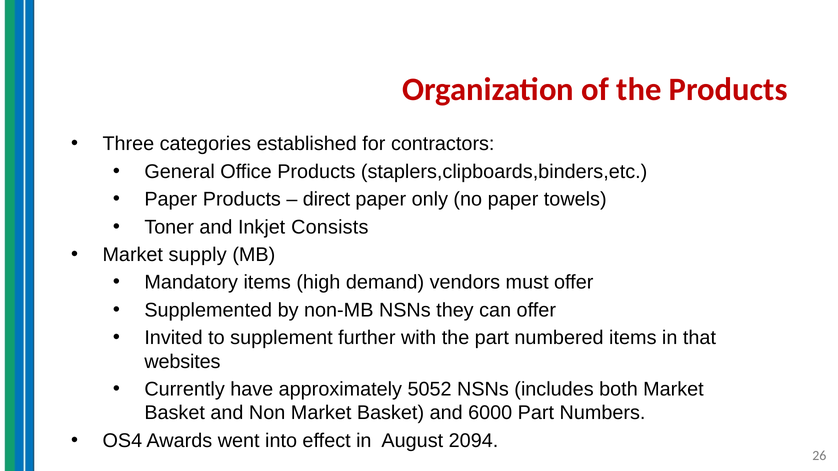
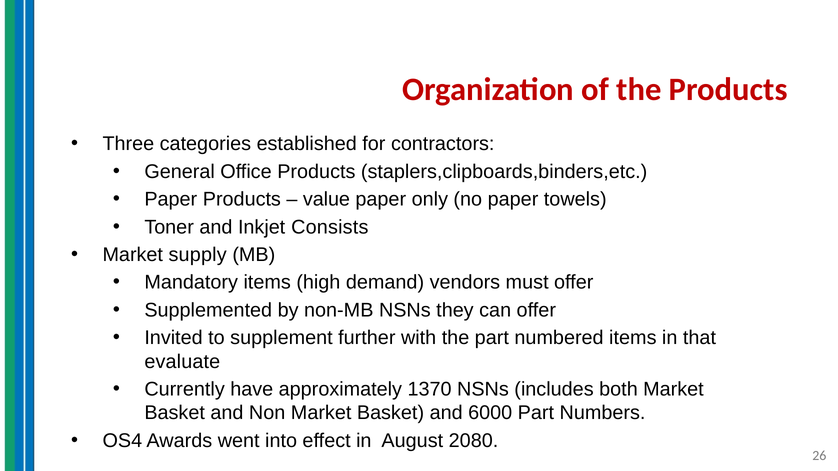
direct: direct -> value
websites: websites -> evaluate
5052: 5052 -> 1370
2094: 2094 -> 2080
